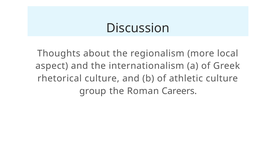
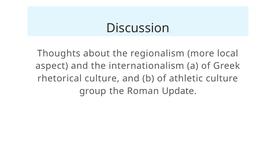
Careers: Careers -> Update
